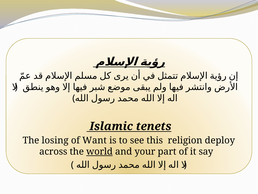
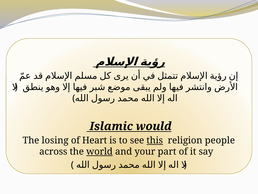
tenets: tenets -> would
Want: Want -> Heart
this underline: none -> present
deploy: deploy -> people
